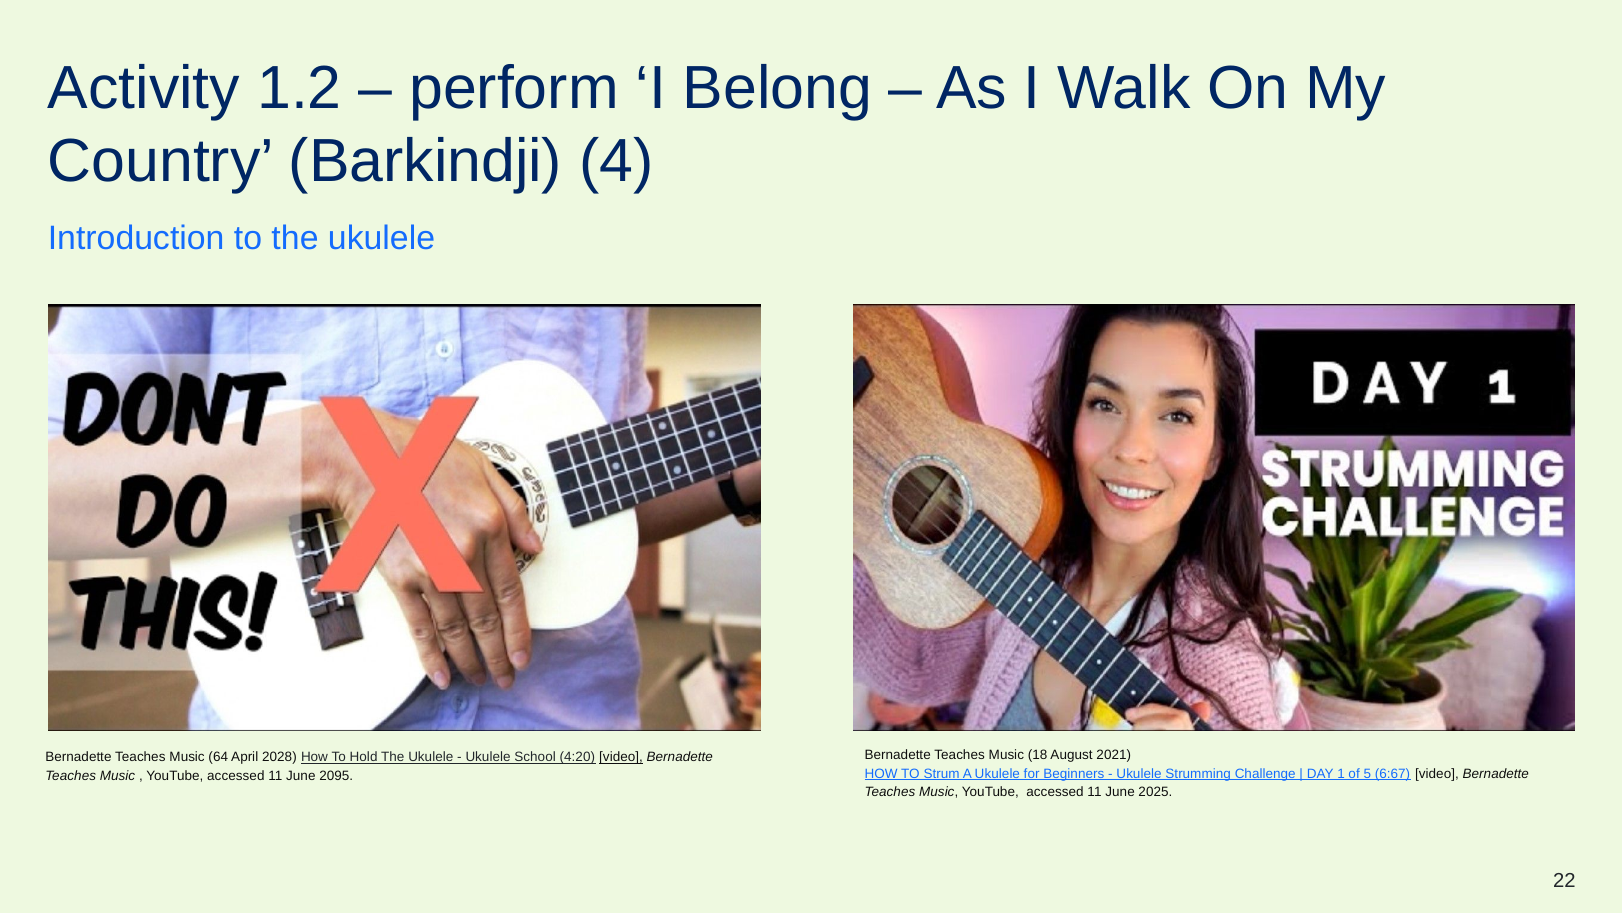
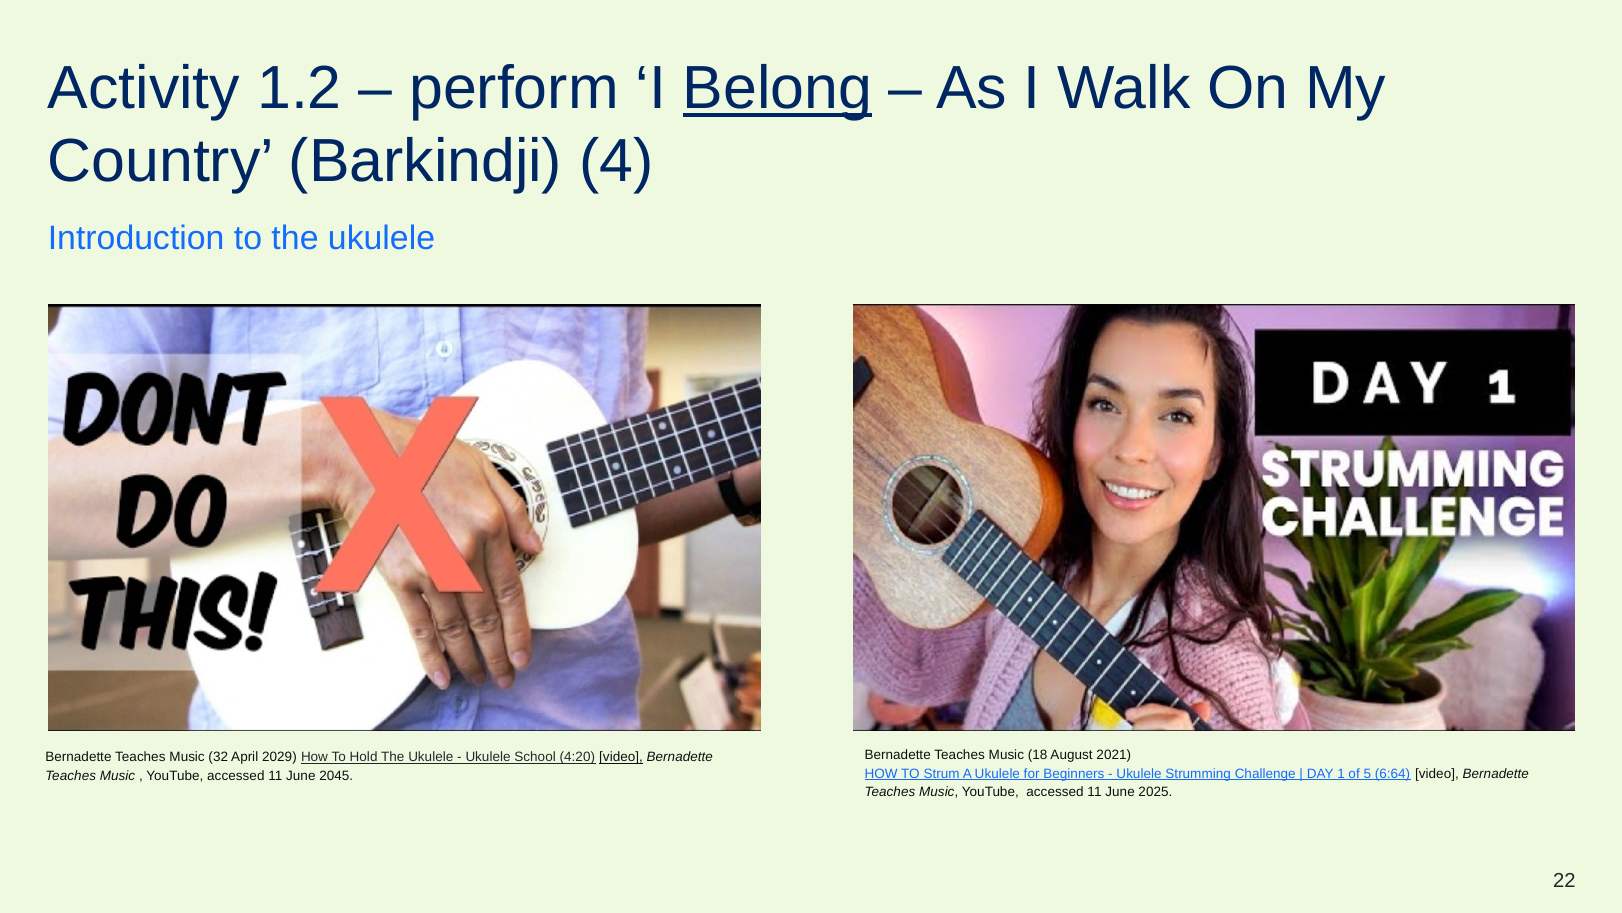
Belong underline: none -> present
64: 64 -> 32
2028: 2028 -> 2029
6:67: 6:67 -> 6:64
2095: 2095 -> 2045
